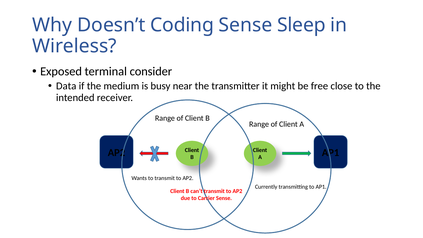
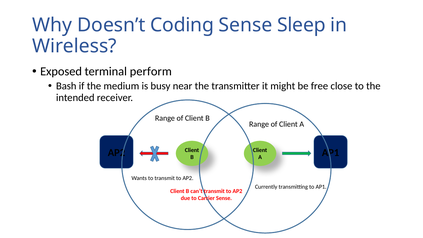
consider: consider -> perform
Data: Data -> Bash
